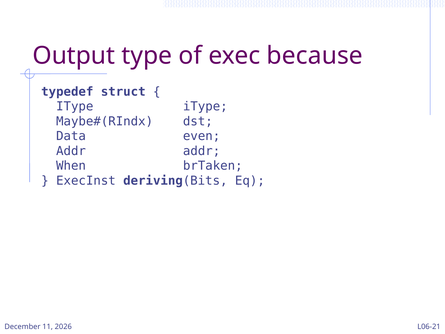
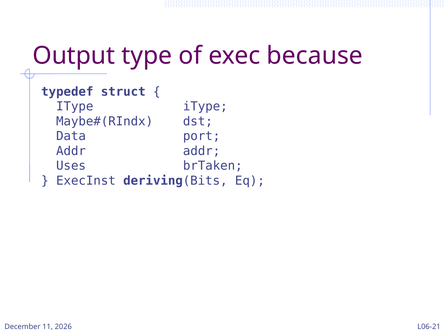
even: even -> port
When: When -> Uses
